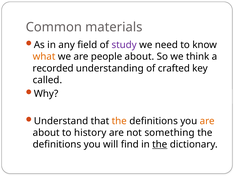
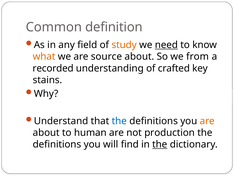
materials: materials -> definition
study colour: purple -> orange
need underline: none -> present
people: people -> source
think: think -> from
called: called -> stains
the at (119, 121) colour: orange -> blue
history: history -> human
something: something -> production
